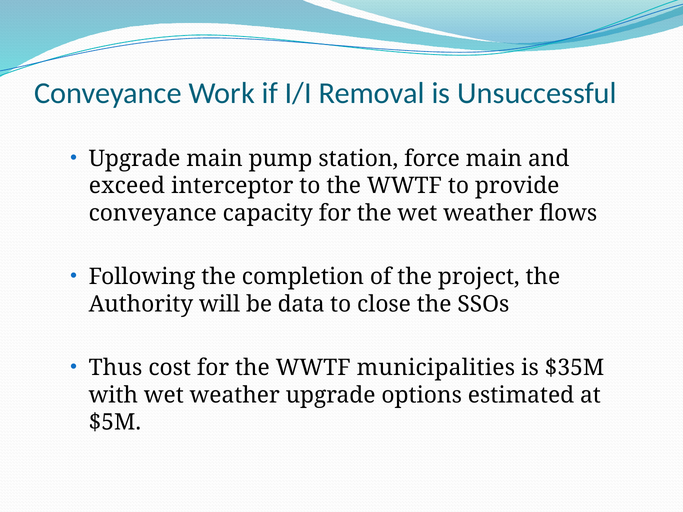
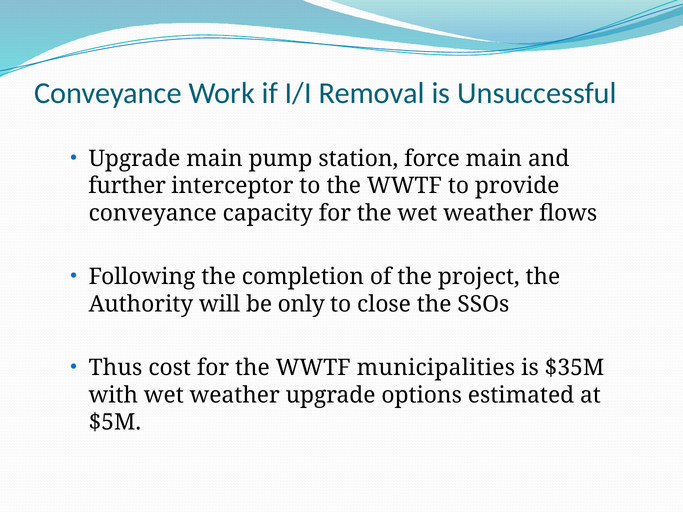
exceed: exceed -> further
data: data -> only
